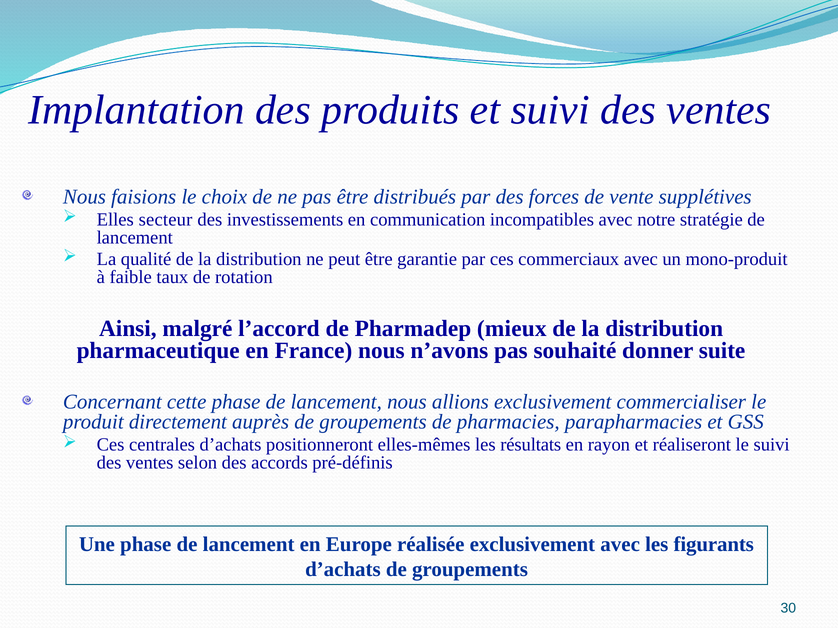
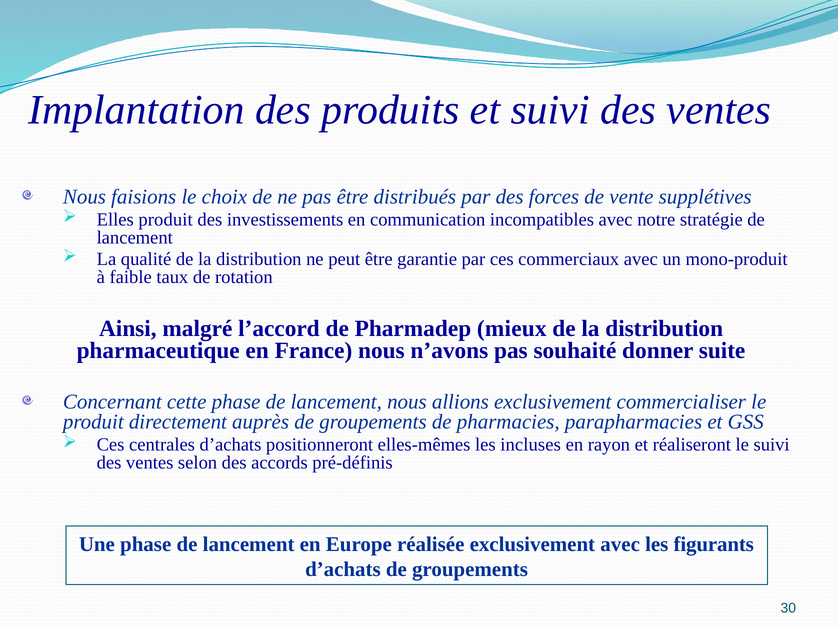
Elles secteur: secteur -> produit
résultats: résultats -> incluses
